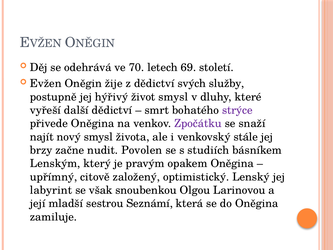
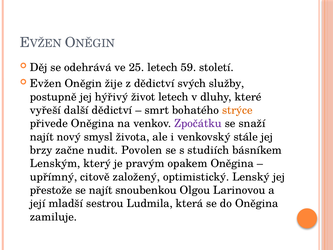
70: 70 -> 25
69: 69 -> 59
život smysl: smysl -> letech
strýce colour: purple -> orange
labyrint: labyrint -> přestože
se však: však -> najít
Seznámí: Seznámí -> Ludmila
